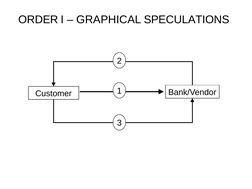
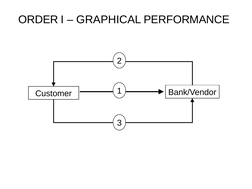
SPECULATIONS: SPECULATIONS -> PERFORMANCE
